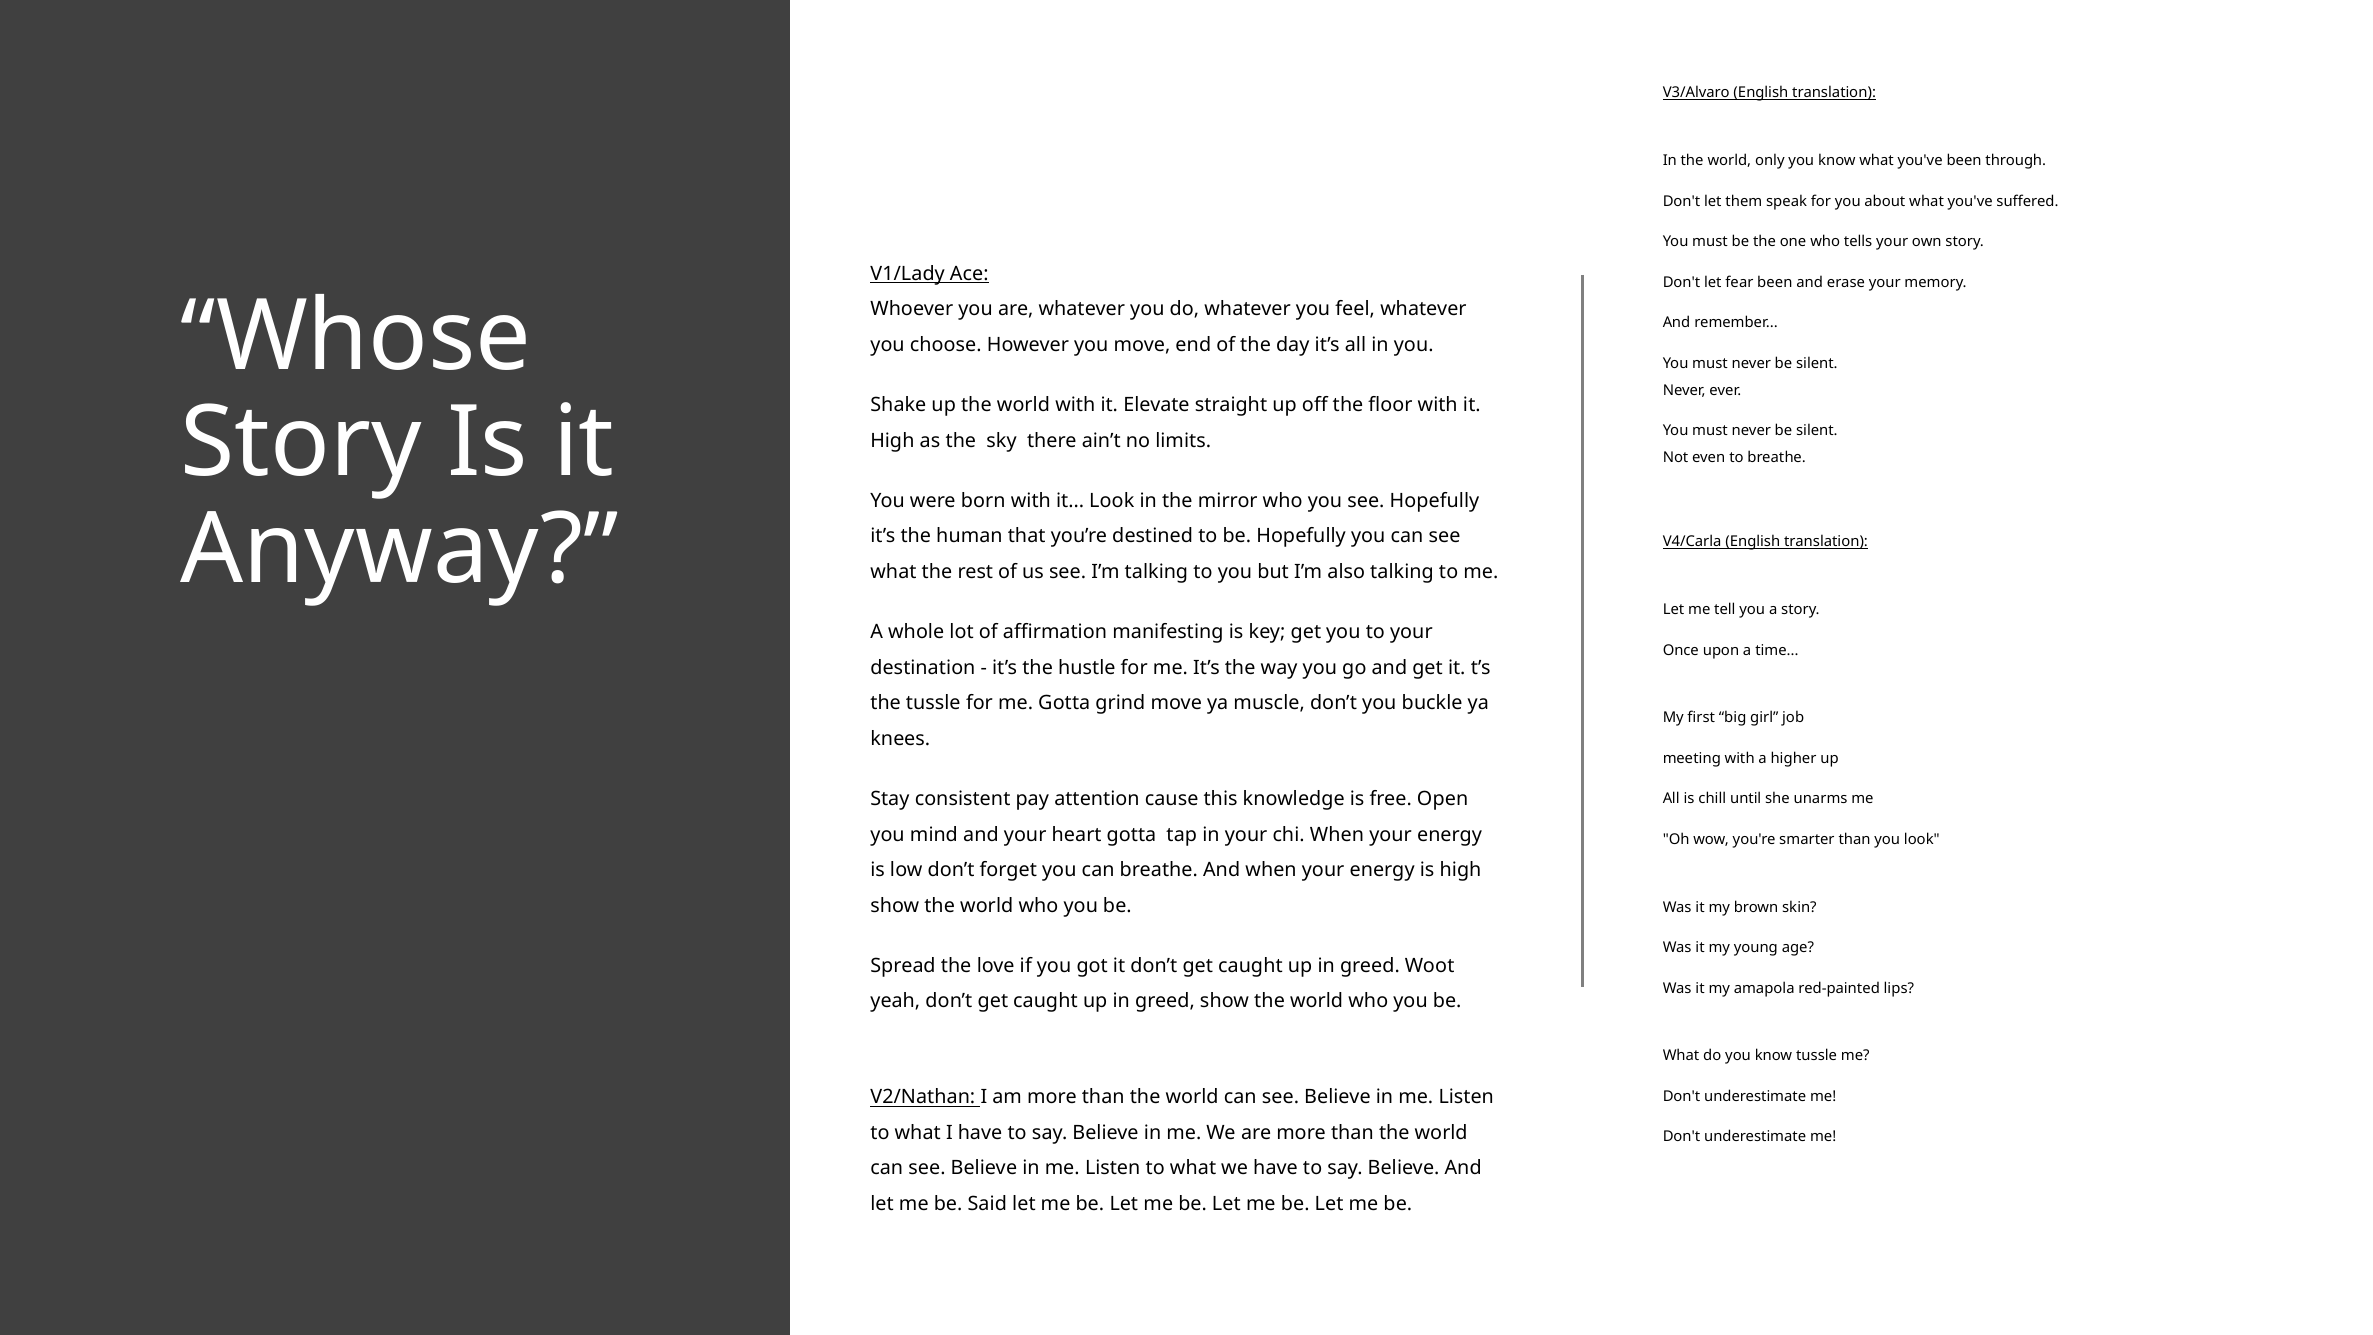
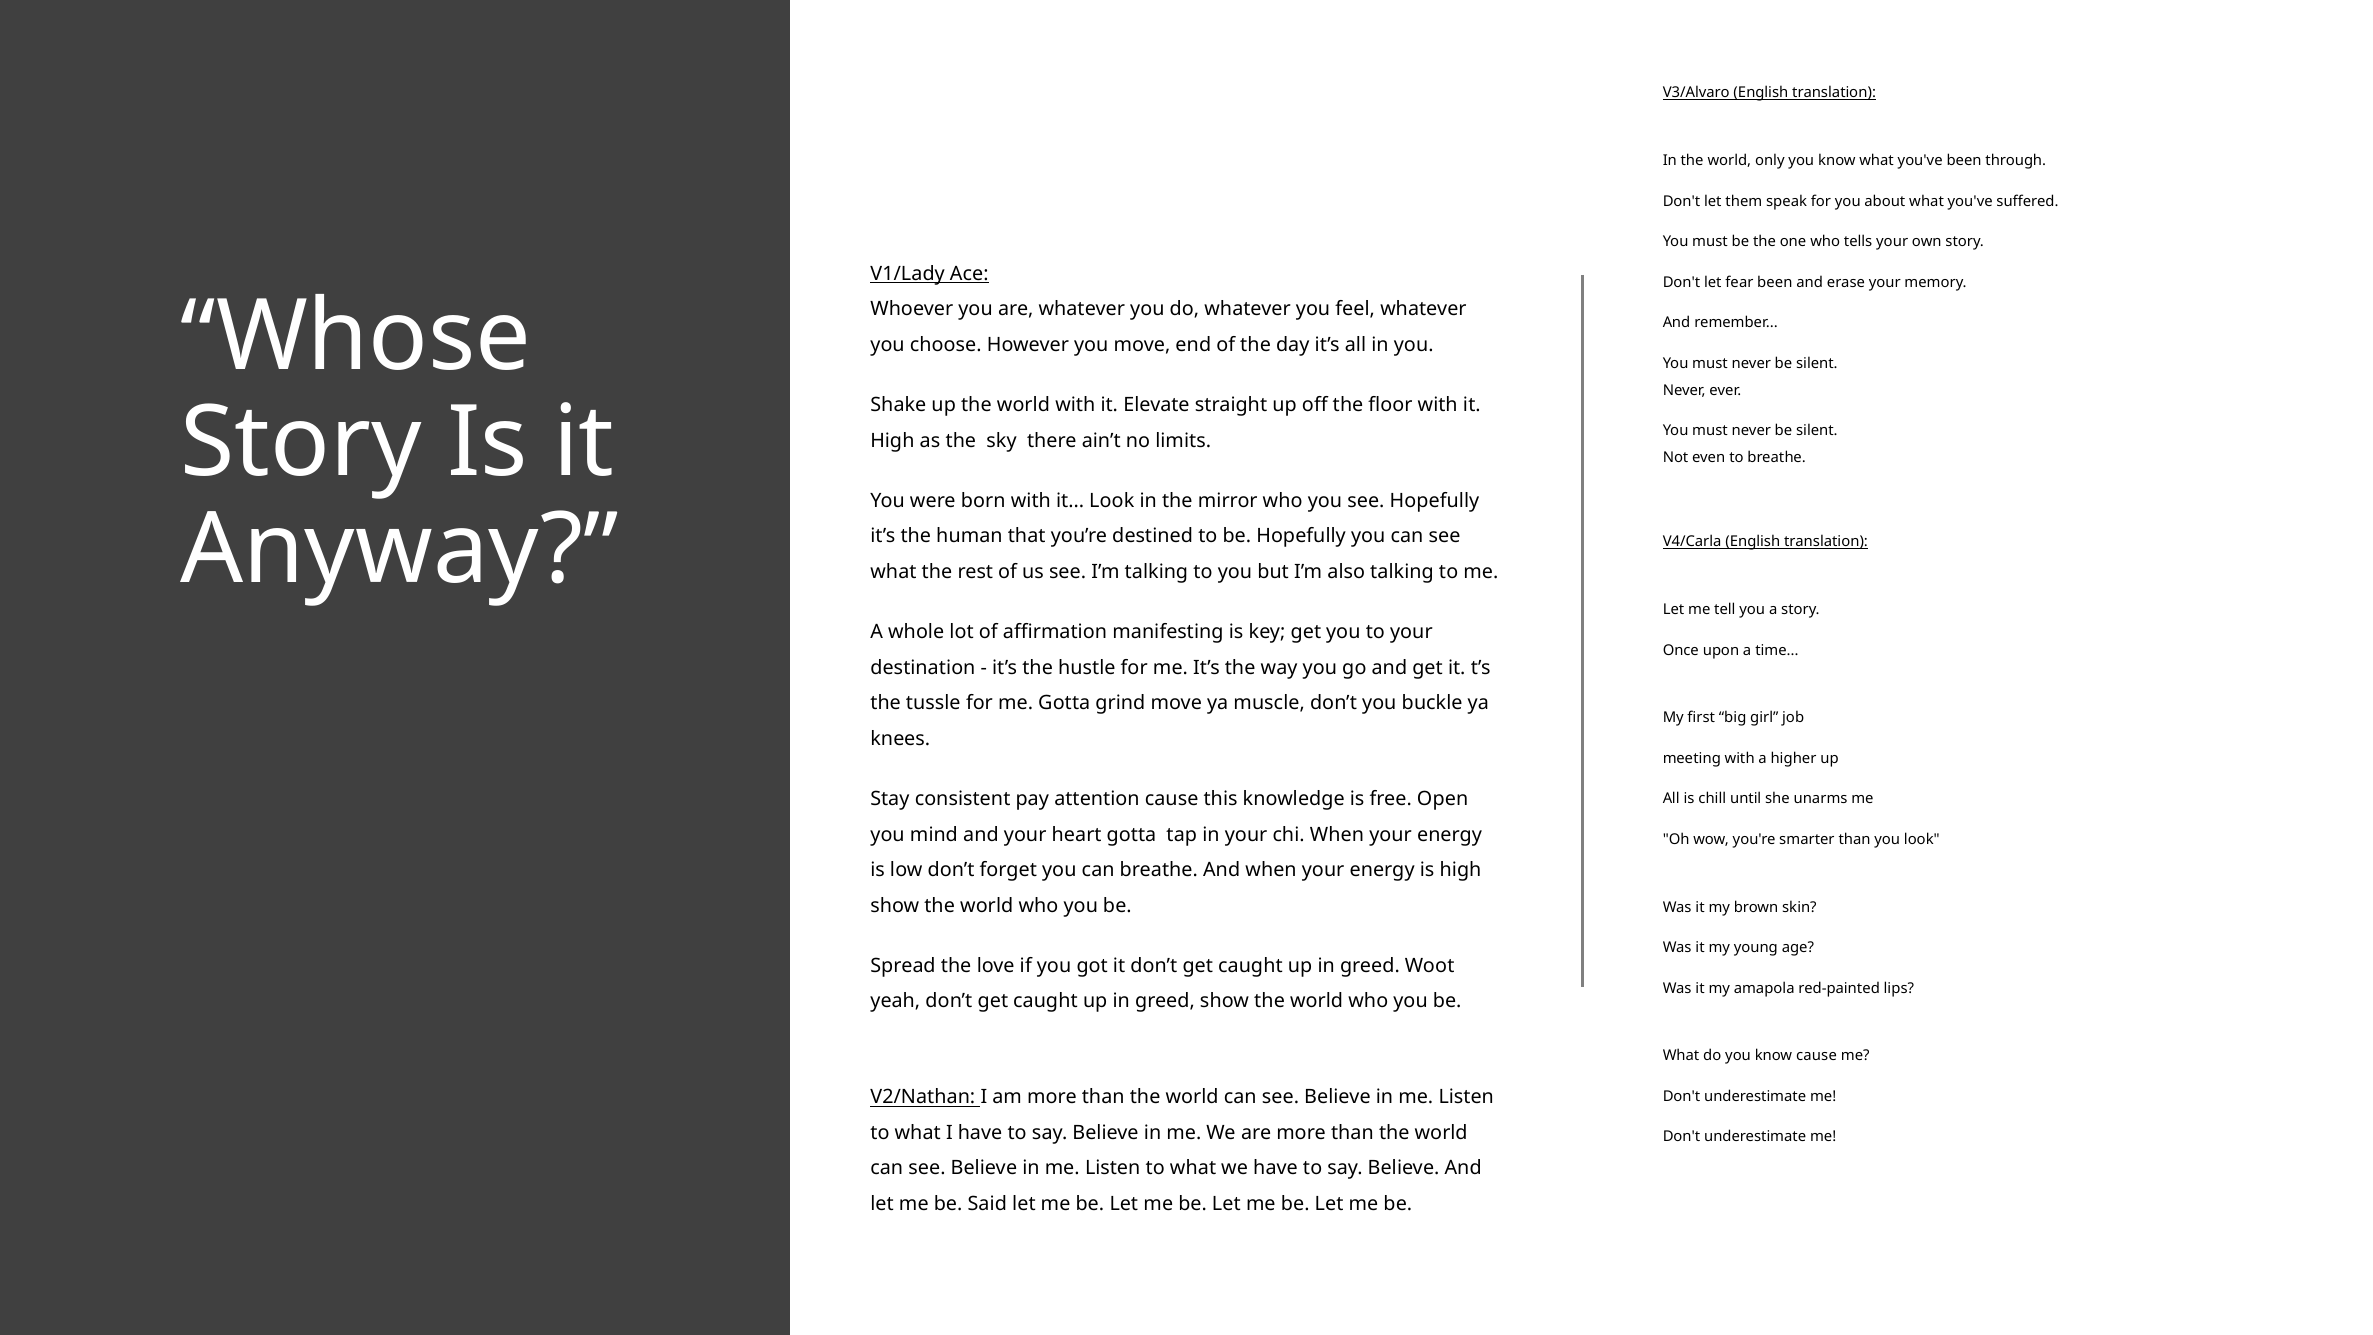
know tussle: tussle -> cause
